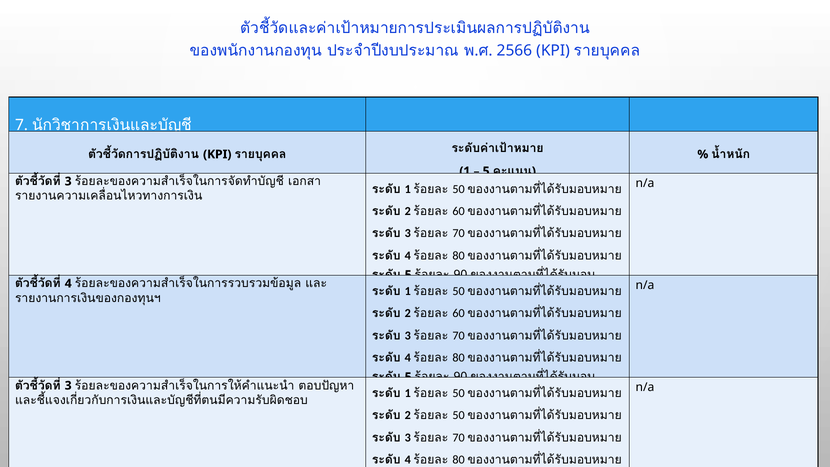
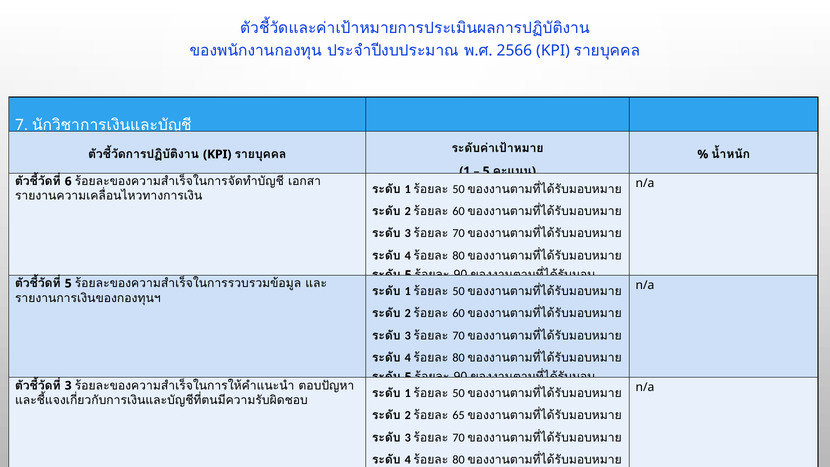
3 at (68, 181): 3 -> 6
4 at (68, 283): 4 -> 5
50 at (459, 415): 50 -> 65
